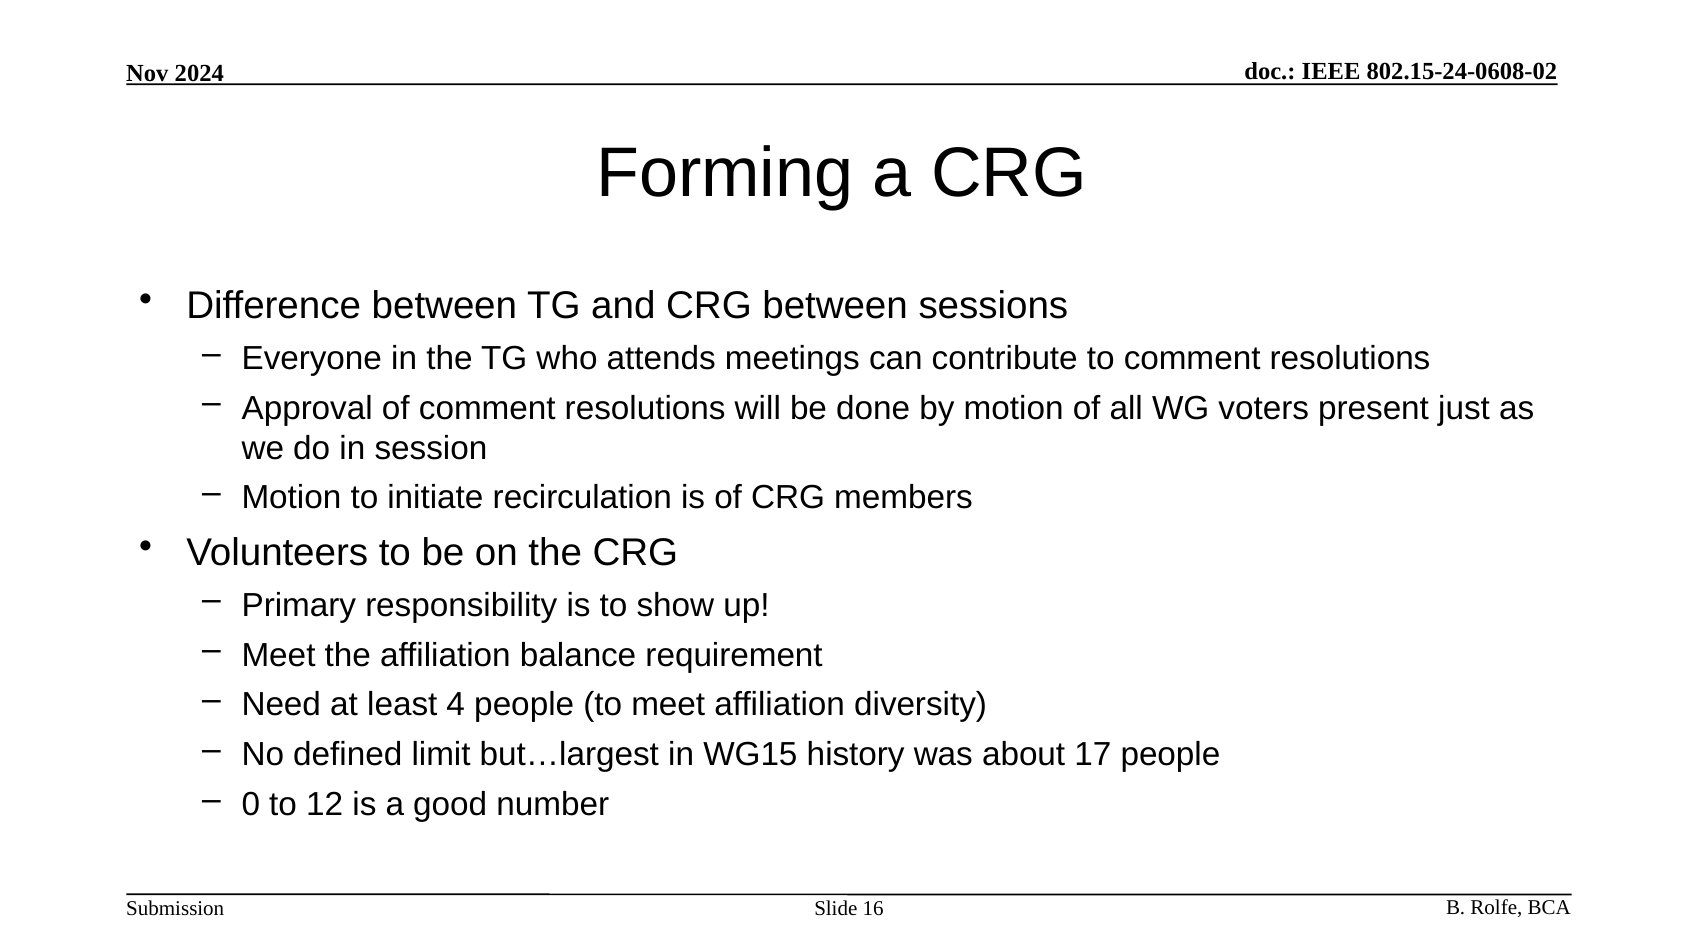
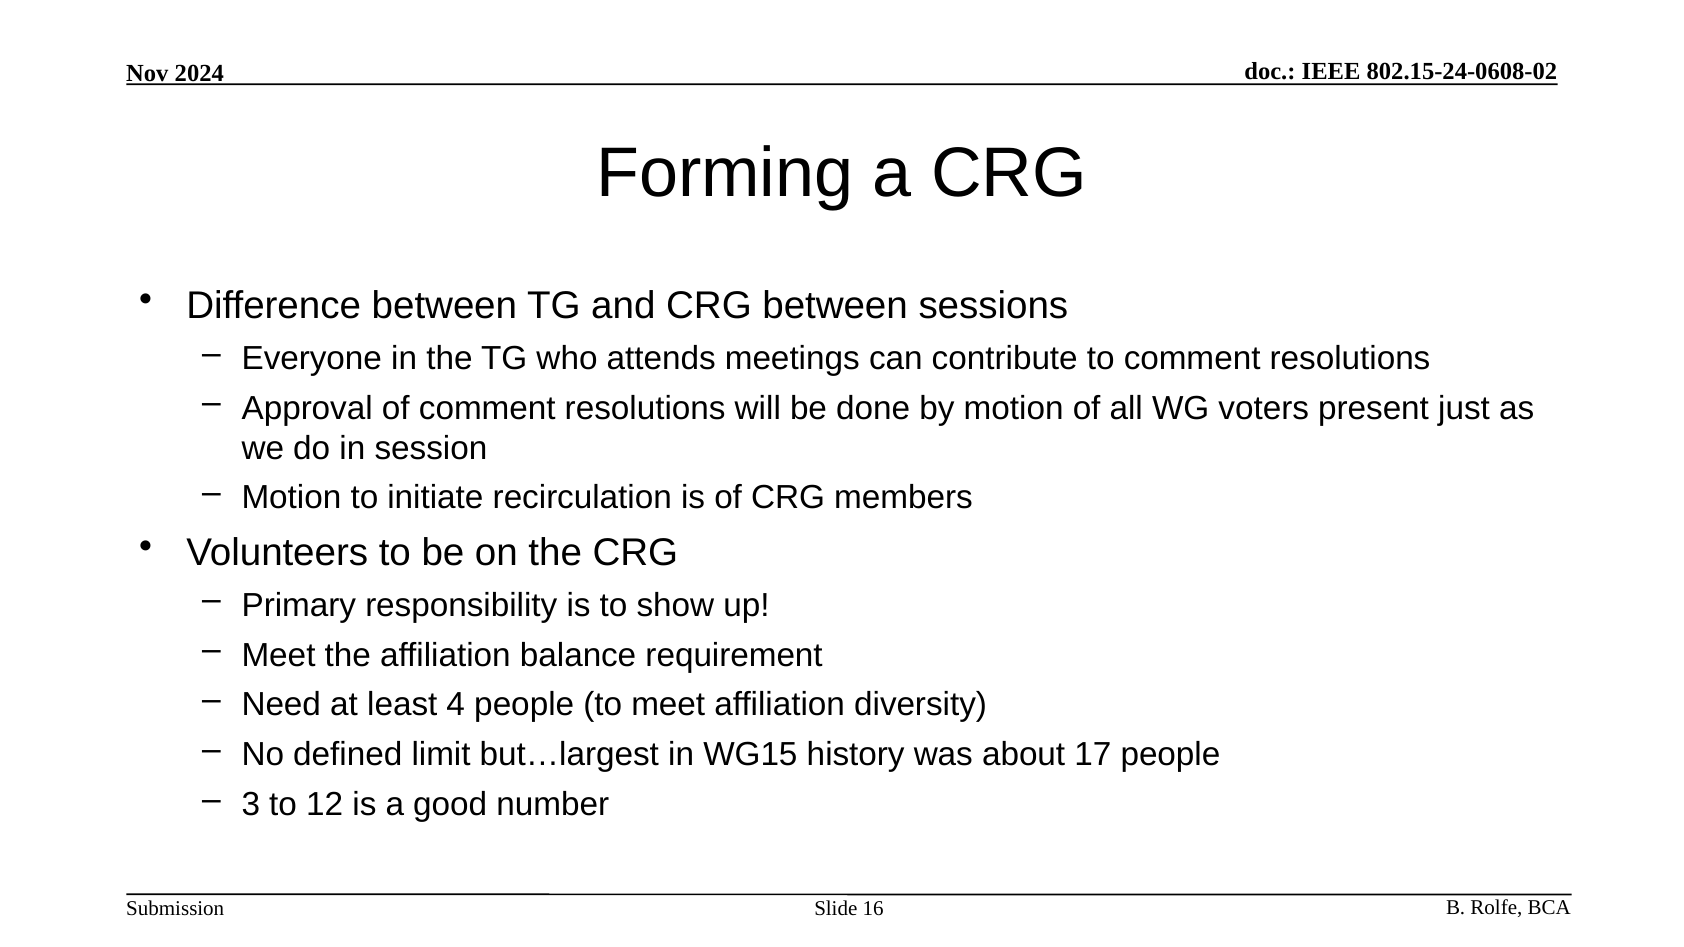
0: 0 -> 3
